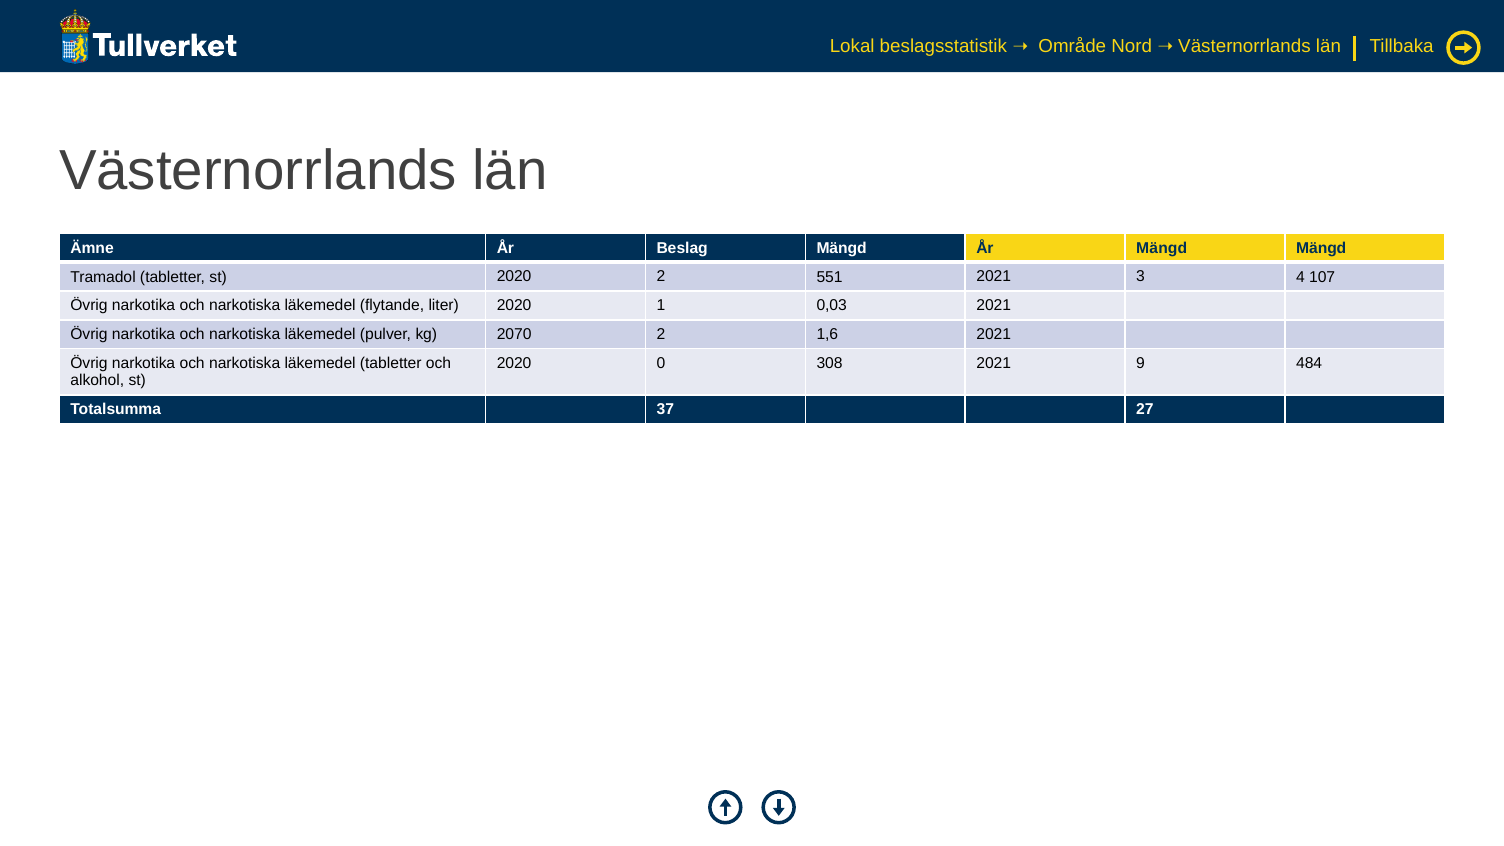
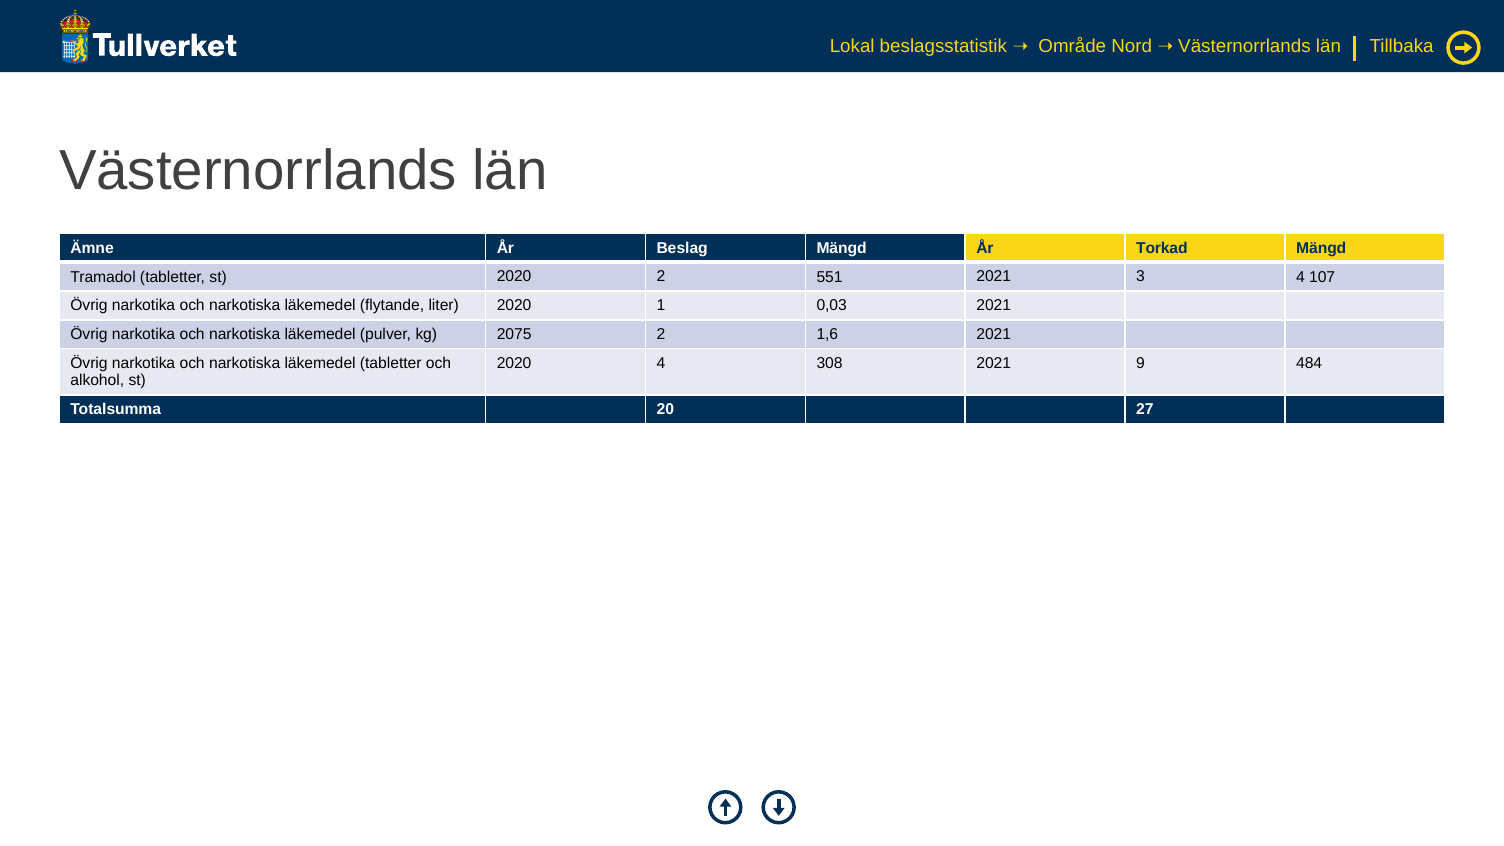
År Mängd: Mängd -> Torkad
2070: 2070 -> 2075
2020 0: 0 -> 4
37: 37 -> 20
